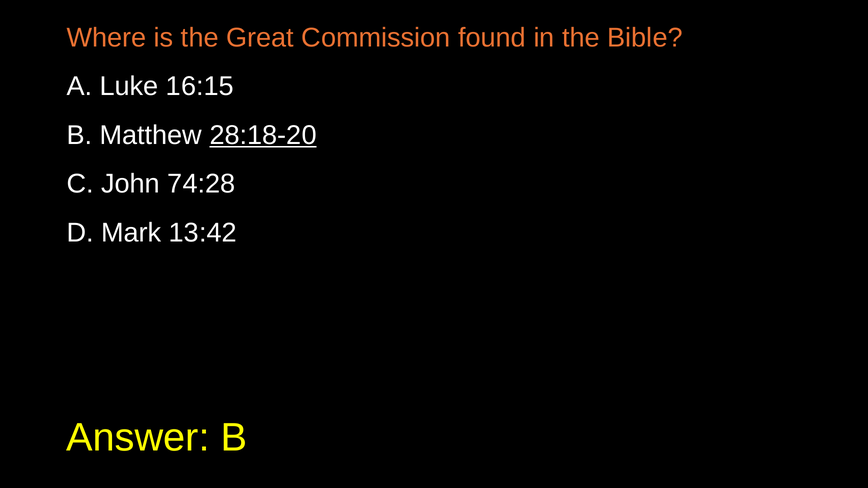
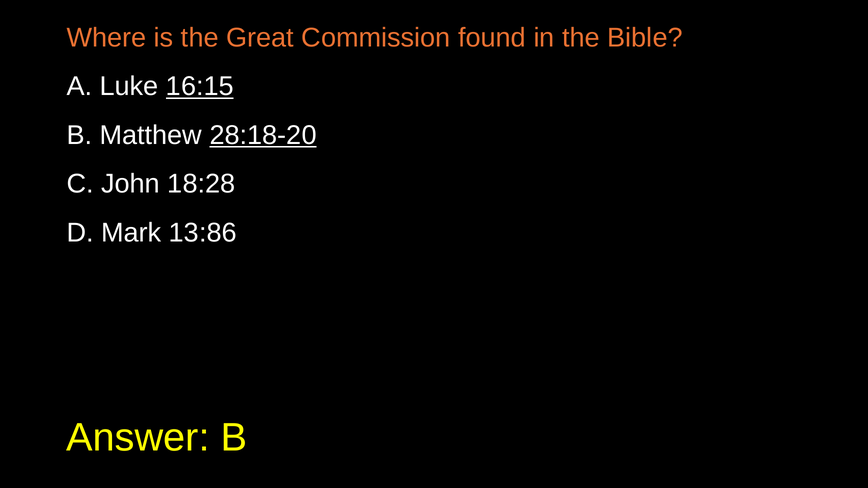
16:15 underline: none -> present
74:28: 74:28 -> 18:28
13:42: 13:42 -> 13:86
